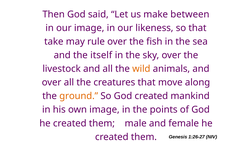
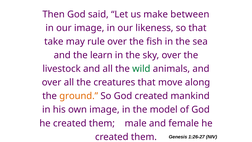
itself: itself -> learn
wild colour: orange -> green
points: points -> model
